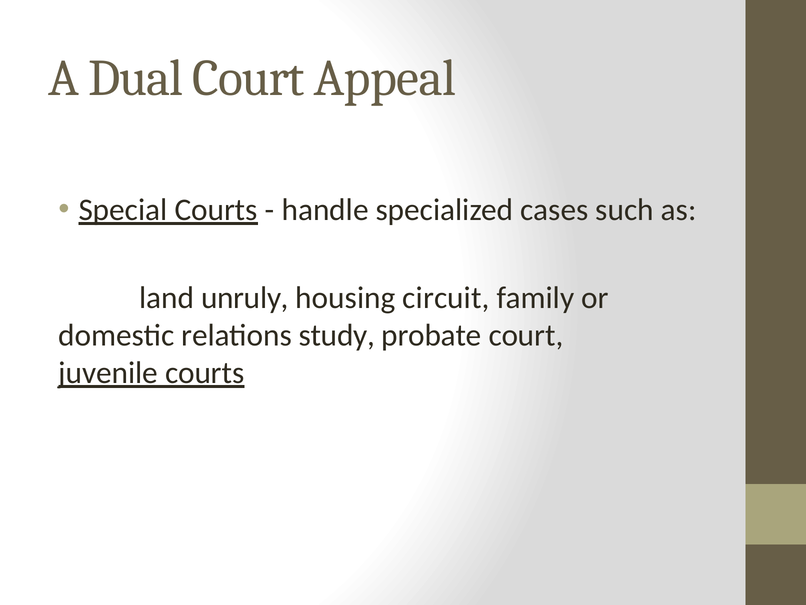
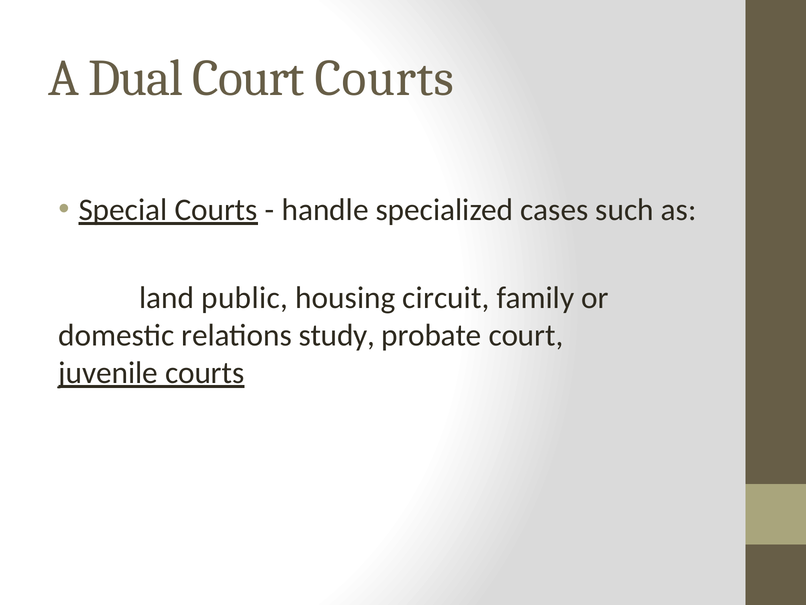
Court Appeal: Appeal -> Courts
unruly: unruly -> public
